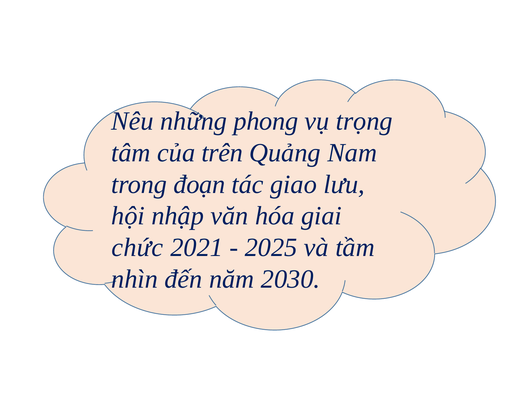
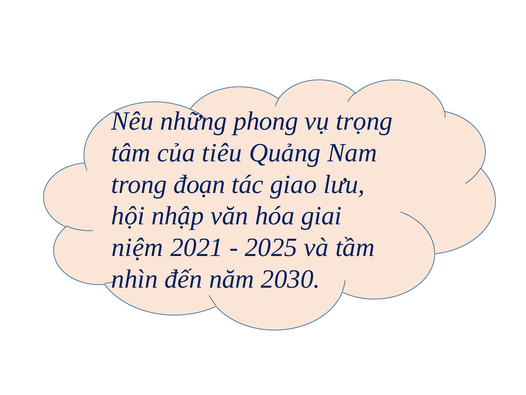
trên: trên -> tiêu
chức: chức -> niệm
